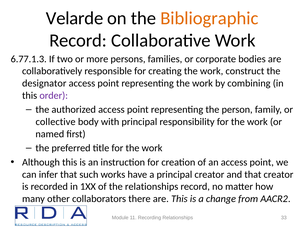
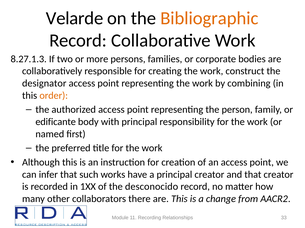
6.77.1.3: 6.77.1.3 -> 8.27.1.3
order colour: purple -> orange
collective: collective -> edificante
the relationships: relationships -> desconocido
